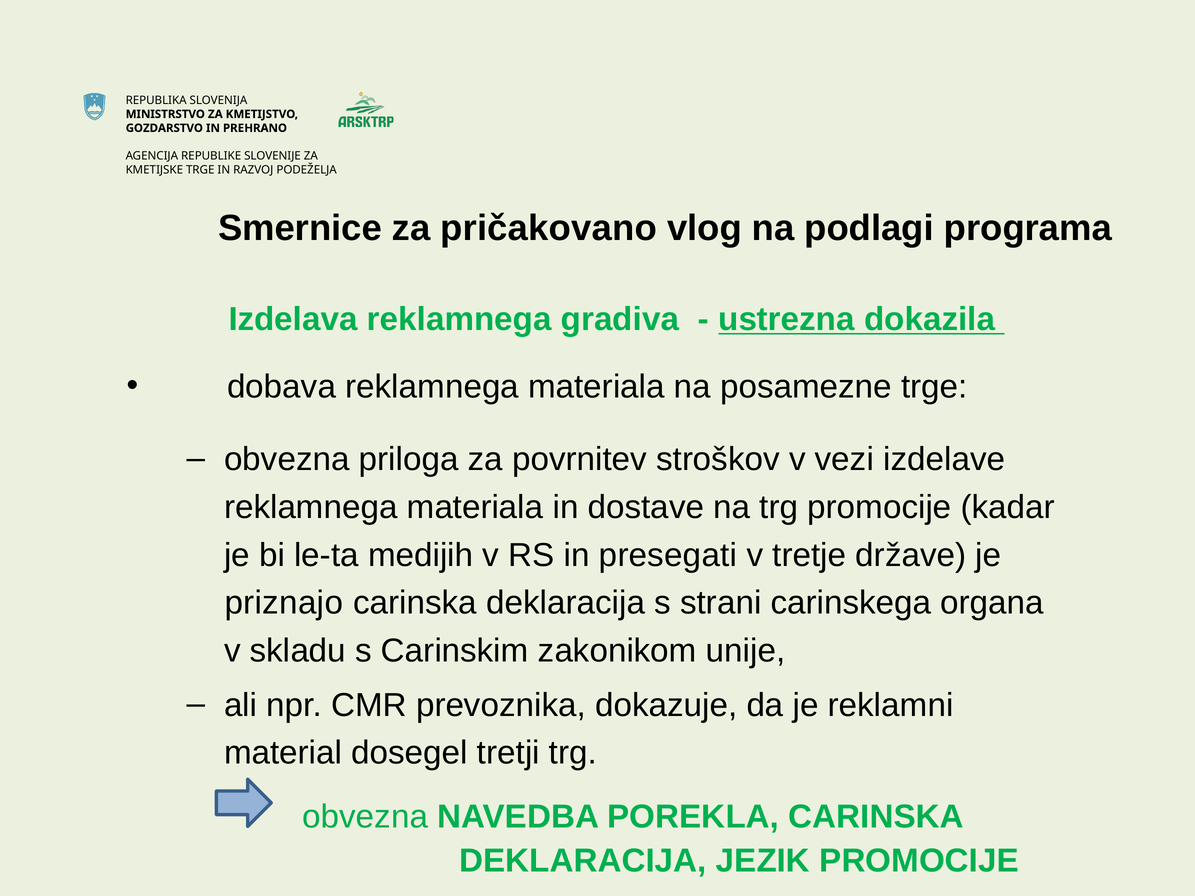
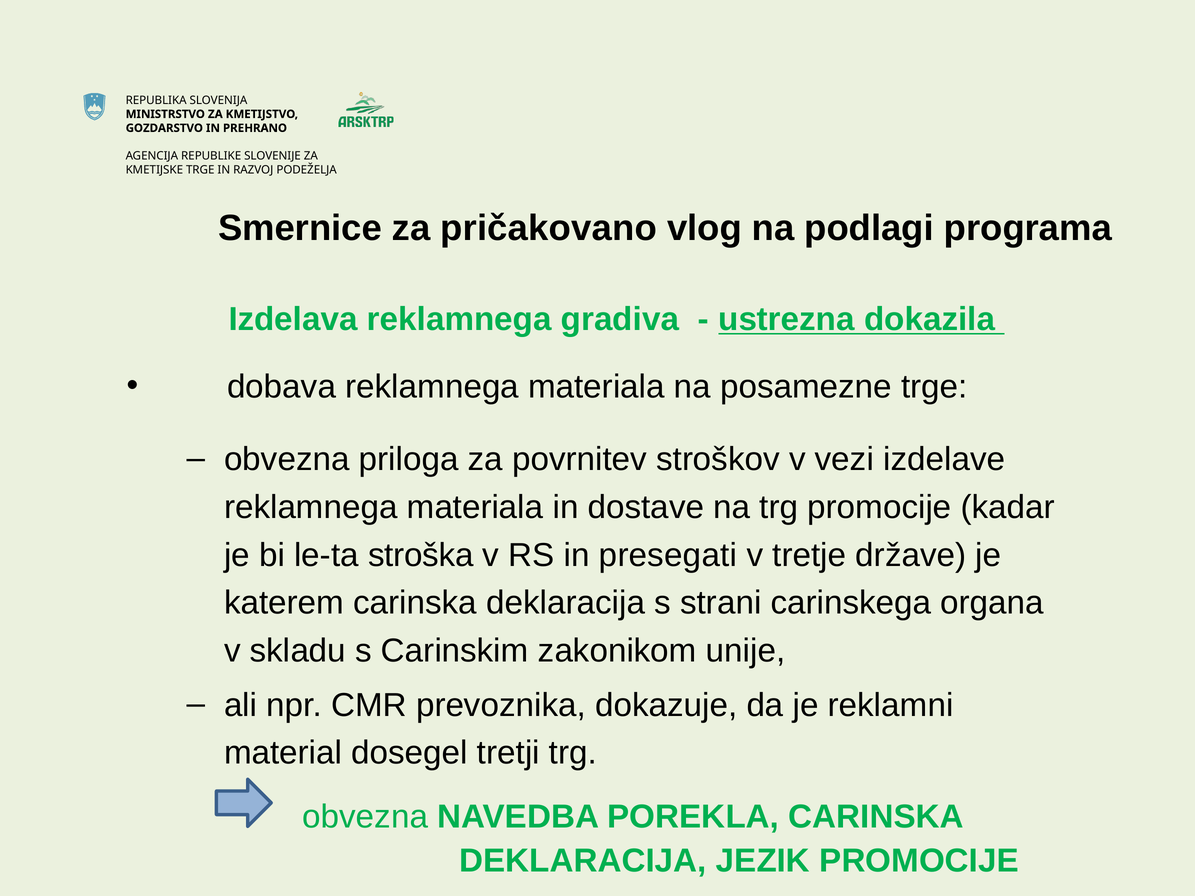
medijih: medijih -> stroška
priznajo: priznajo -> katerem
